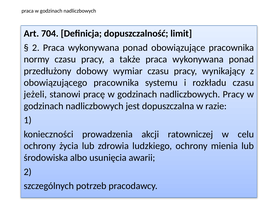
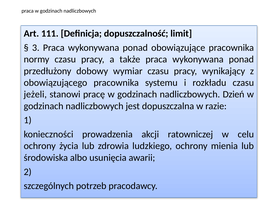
704: 704 -> 111
2 at (36, 48): 2 -> 3
nadliczbowych Pracy: Pracy -> Dzień
